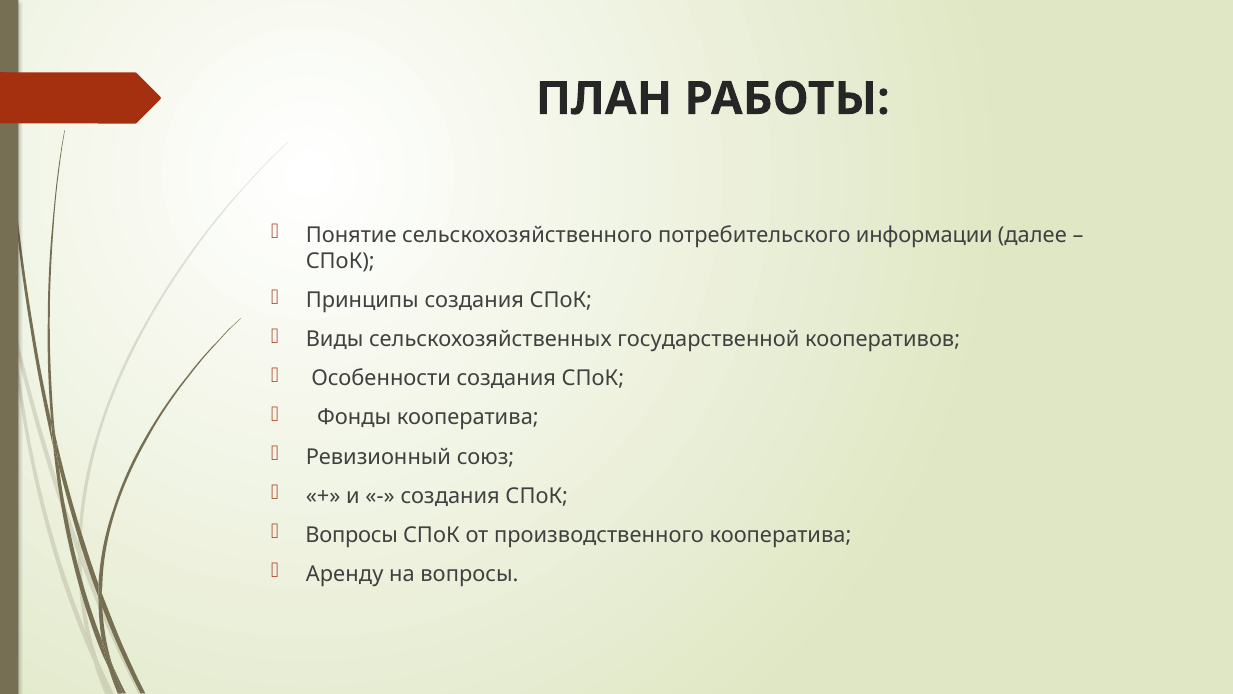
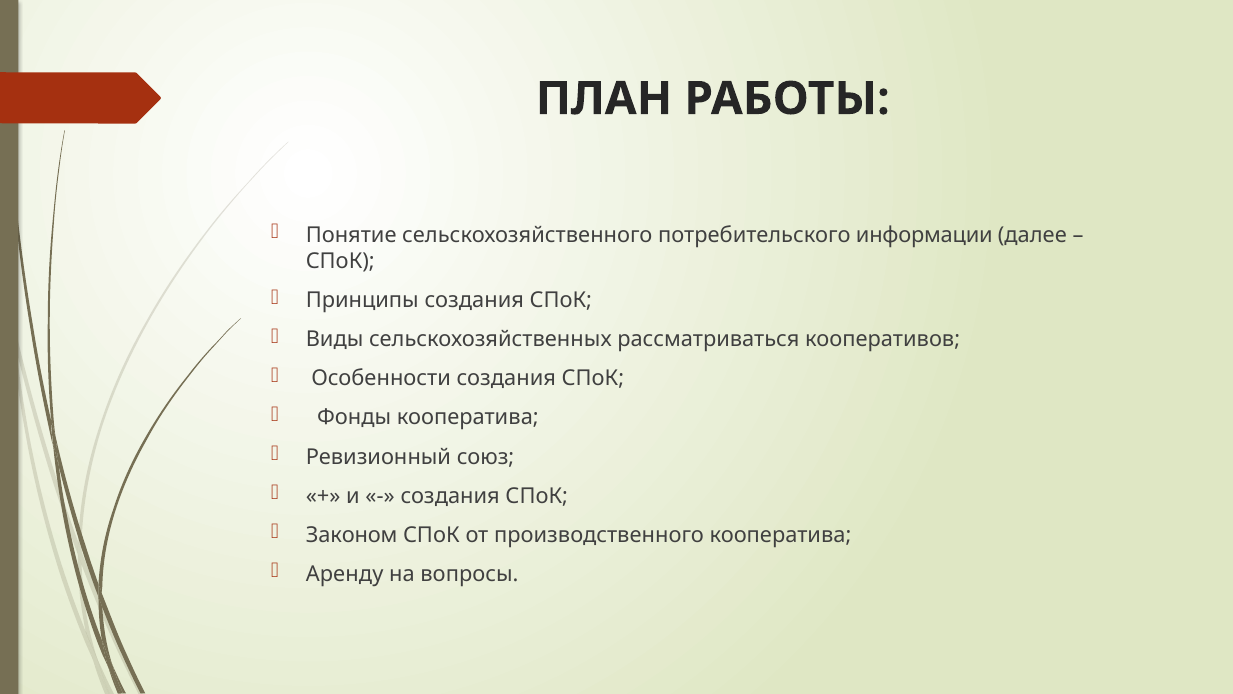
государственной: государственной -> рассматриваться
Вопросы at (352, 535): Вопросы -> Законом
